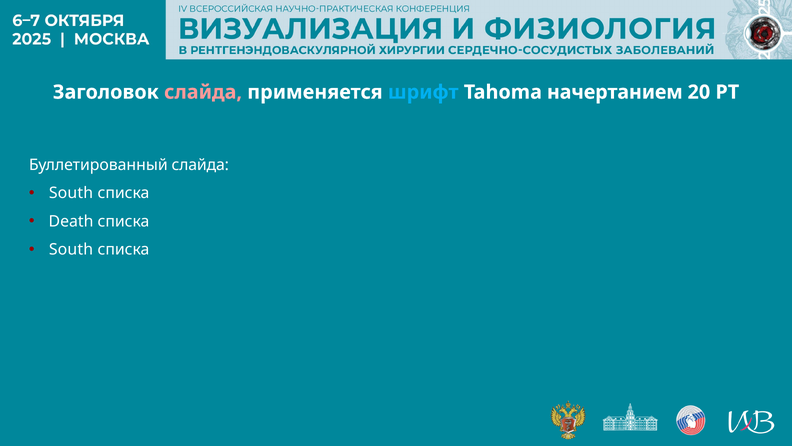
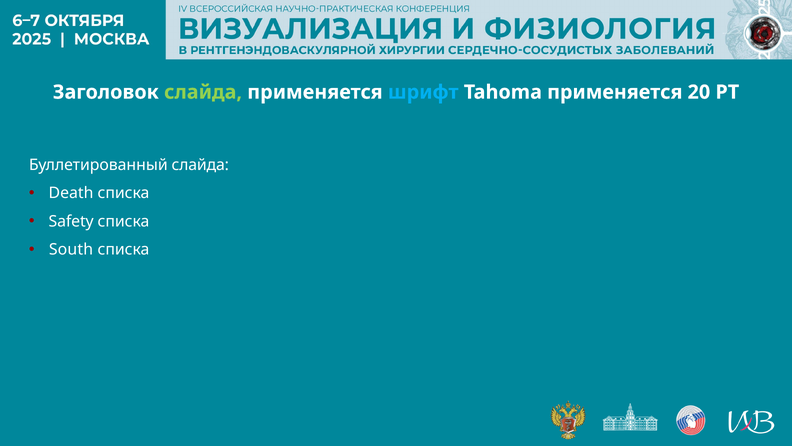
слайда at (203, 92) colour: pink -> light green
Tahoma начертанием: начертанием -> применяется
South at (71, 193): South -> Death
Death: Death -> Safety
